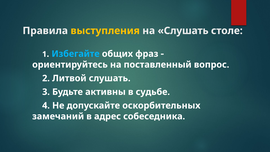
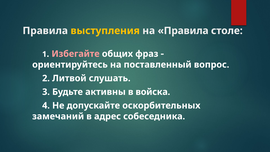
на Слушать: Слушать -> Правила
Избегайте colour: light blue -> pink
судьбе: судьбе -> войска
